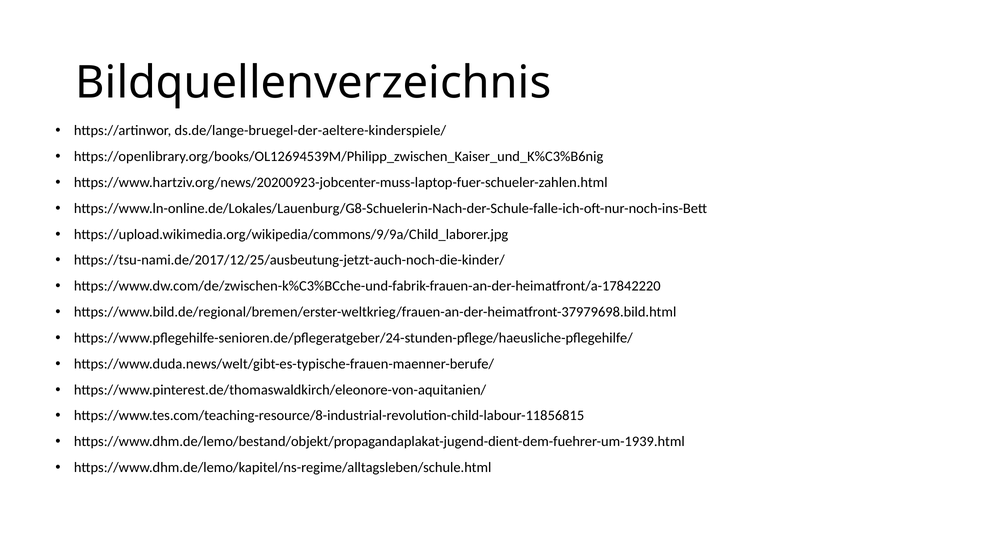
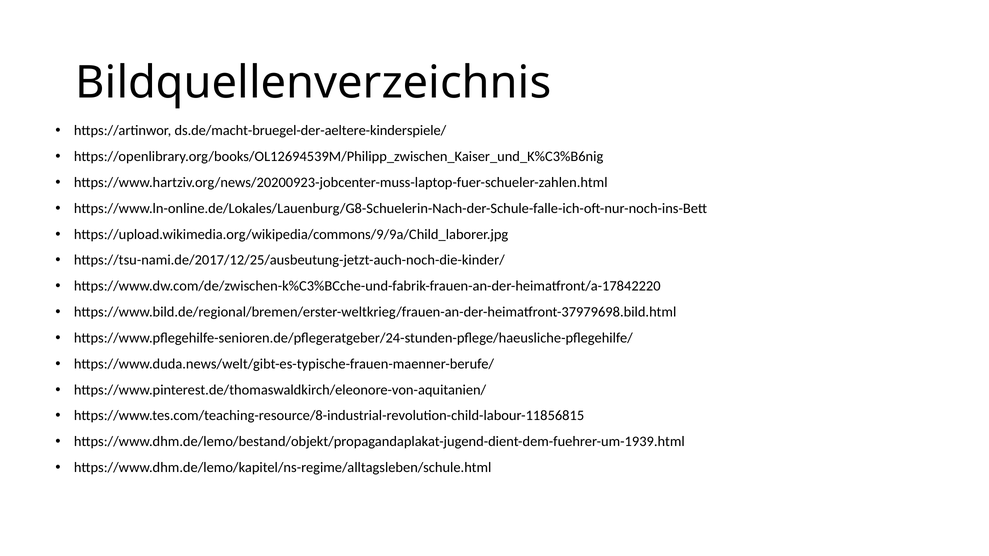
ds.de/lange-bruegel-der-aeltere-kinderspiele/: ds.de/lange-bruegel-der-aeltere-kinderspiele/ -> ds.de/macht-bruegel-der-aeltere-kinderspiele/
